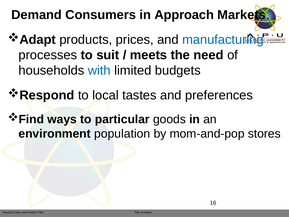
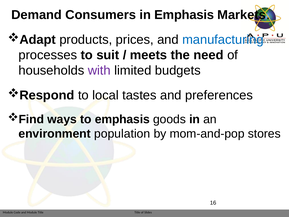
in Approach: Approach -> Emphasis
with colour: blue -> purple
to particular: particular -> emphasis
